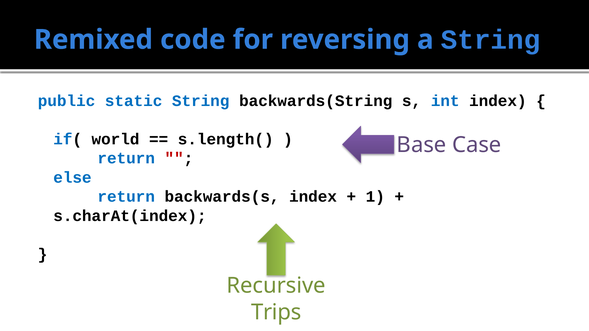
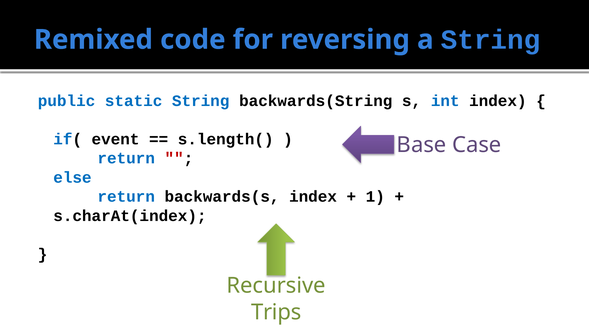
world: world -> event
